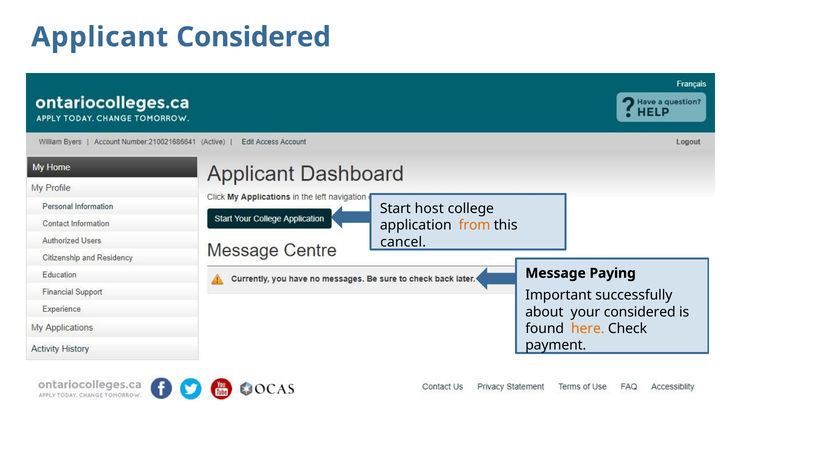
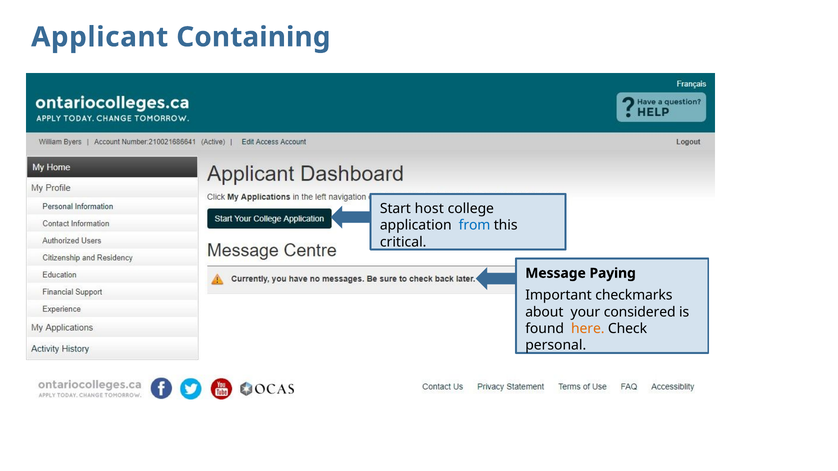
Applicant Considered: Considered -> Containing
from colour: orange -> blue
cancel: cancel -> critical
successfully: successfully -> checkmarks
payment: payment -> personal
